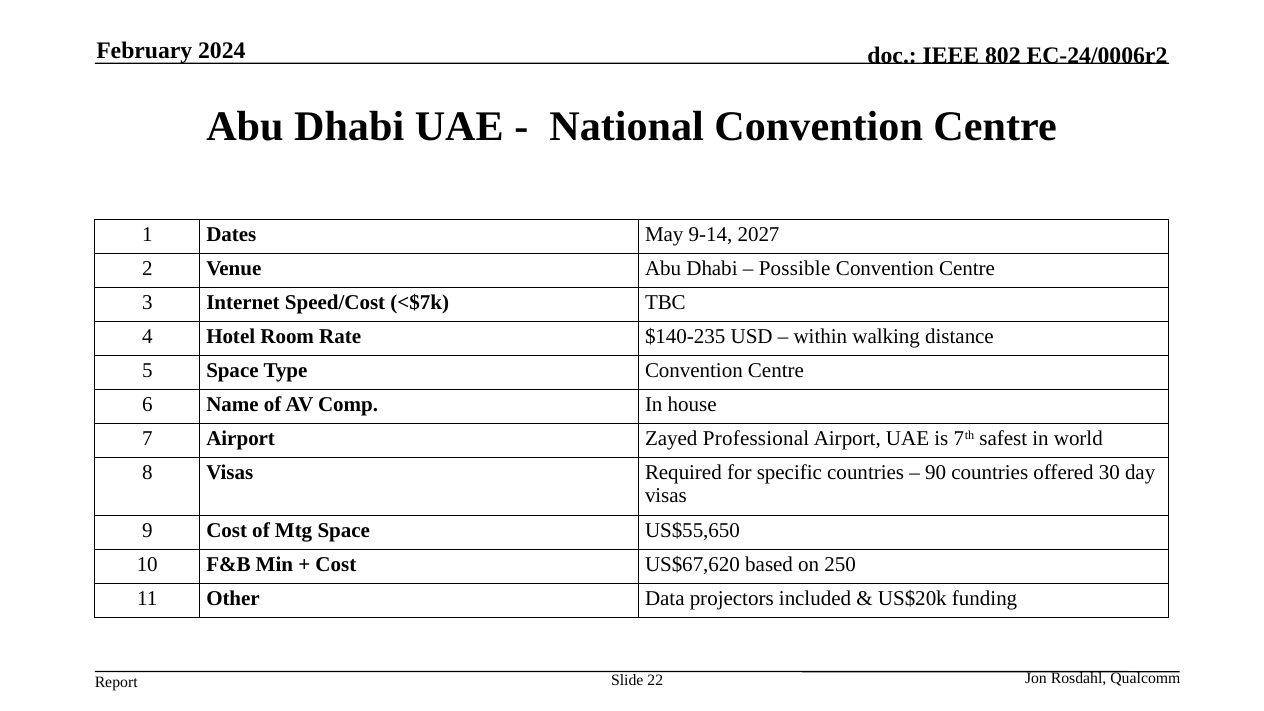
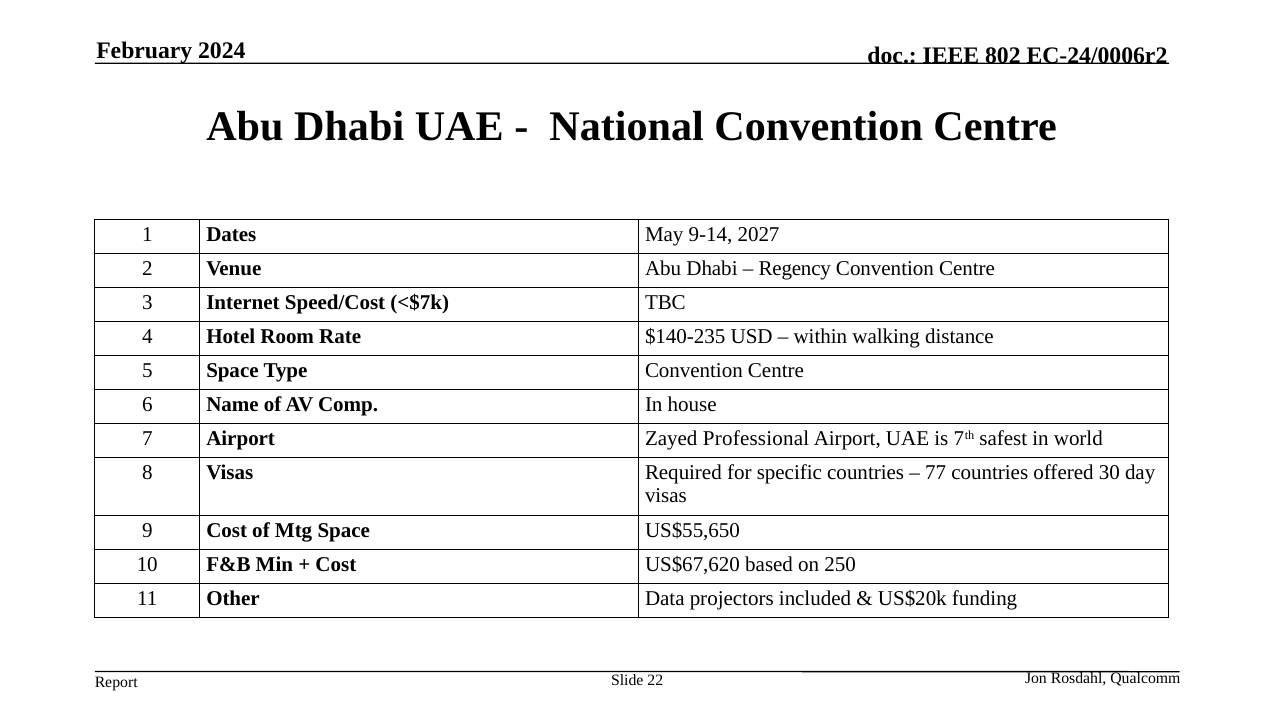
Possible: Possible -> Regency
90: 90 -> 77
